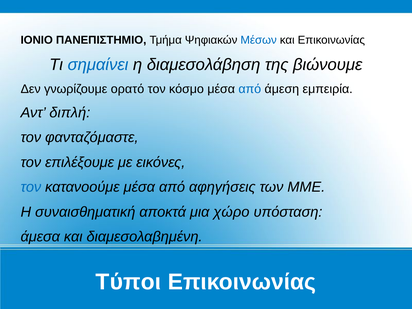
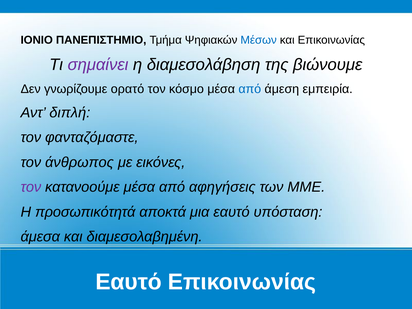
σημαίνει colour: blue -> purple
επιλέξουμε: επιλέξουμε -> άνθρωπος
τον at (31, 187) colour: blue -> purple
συναισθηματική: συναισθηματική -> προσωπικότητά
μια χώρο: χώρο -> εαυτό
Τύποι at (128, 282): Τύποι -> Εαυτό
